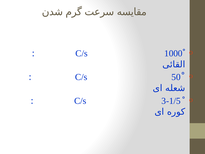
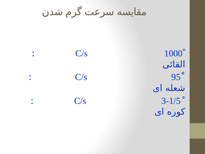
50: 50 -> 95
